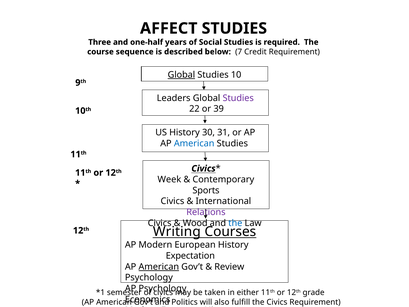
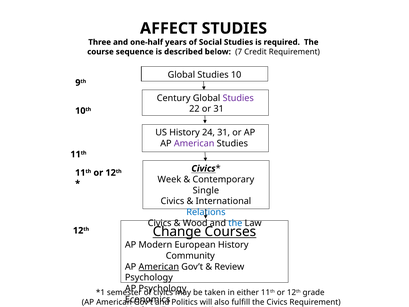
Global at (181, 75) underline: present -> none
Leaders: Leaders -> Century
or 39: 39 -> 31
30: 30 -> 24
American at (194, 143) colour: blue -> purple
Sports: Sports -> Single
Relations colour: purple -> blue
Writing: Writing -> Change
Expectation: Expectation -> Community
